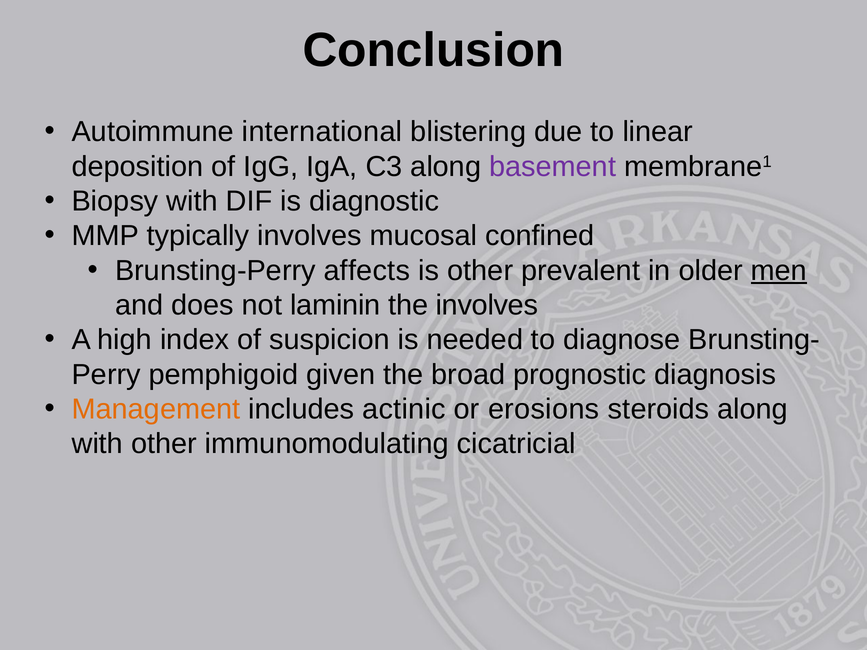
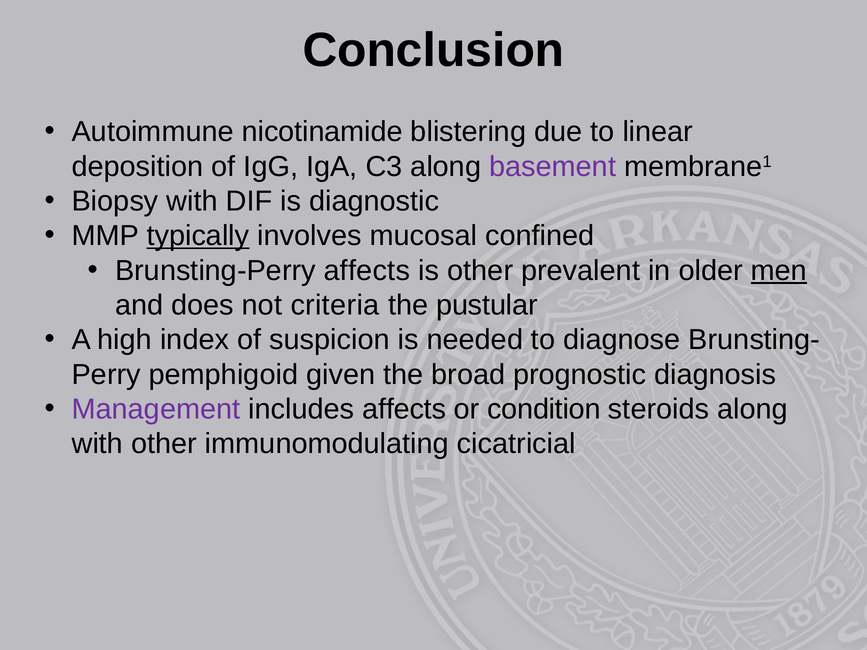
international: international -> nicotinamide
typically underline: none -> present
laminin: laminin -> criteria
the involves: involves -> pustular
Management colour: orange -> purple
includes actinic: actinic -> affects
erosions: erosions -> condition
